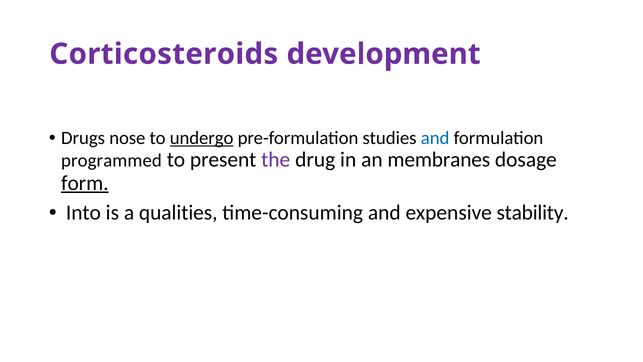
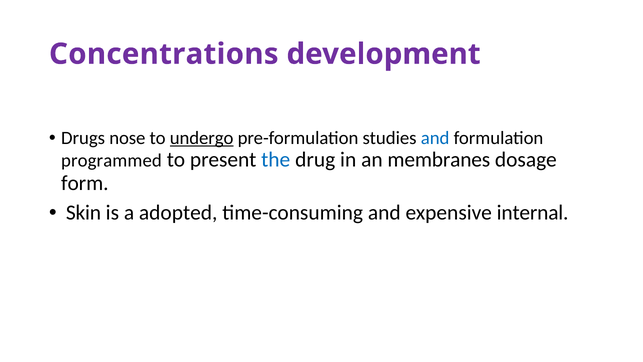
Corticosteroids: Corticosteroids -> Concentrations
the colour: purple -> blue
form underline: present -> none
Into: Into -> Skin
qualities: qualities -> adopted
stability: stability -> internal
